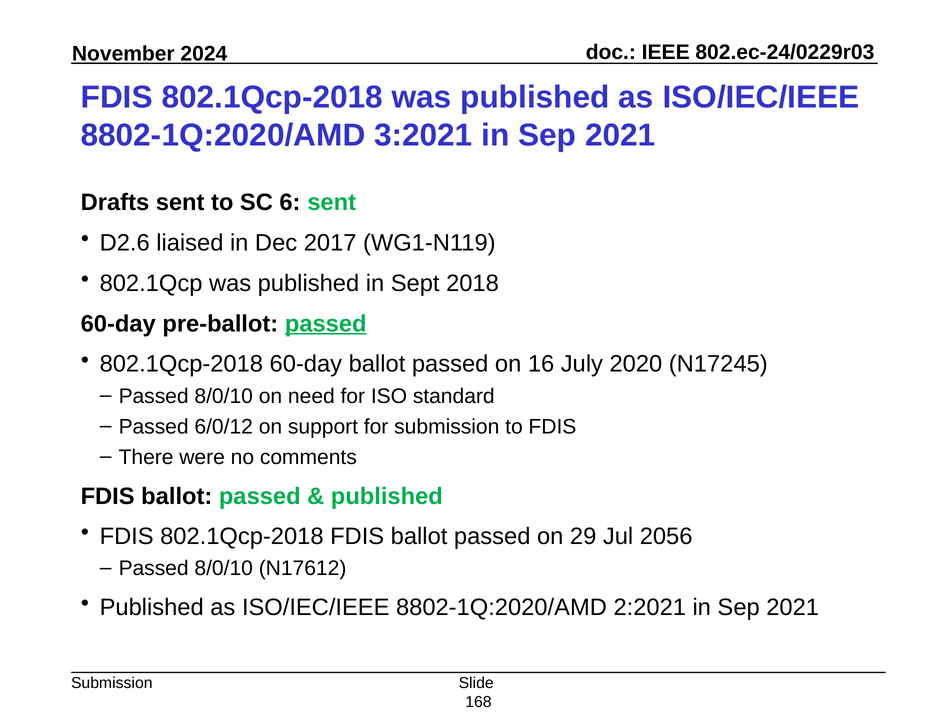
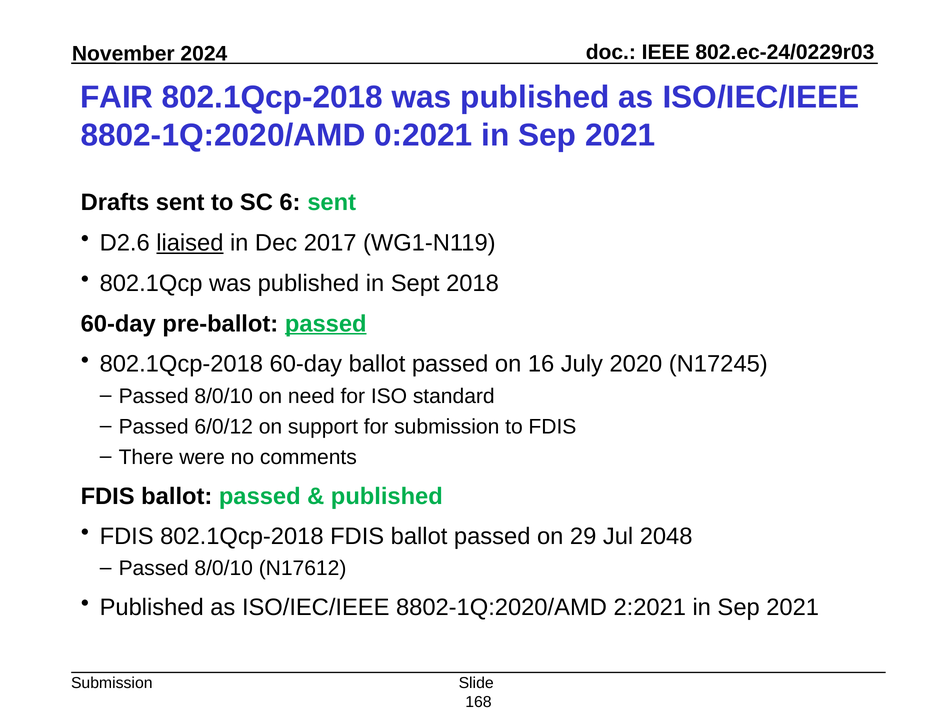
FDIS at (117, 97): FDIS -> FAIR
3:2021: 3:2021 -> 0:2021
liaised underline: none -> present
2056: 2056 -> 2048
